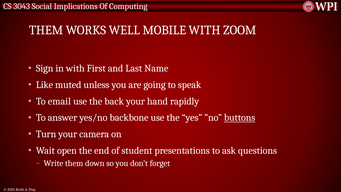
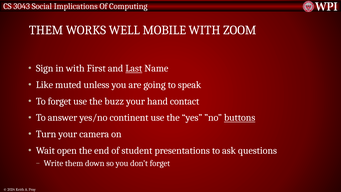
Last underline: none -> present
To email: email -> forget
back: back -> buzz
rapidly: rapidly -> contact
backbone: backbone -> continent
